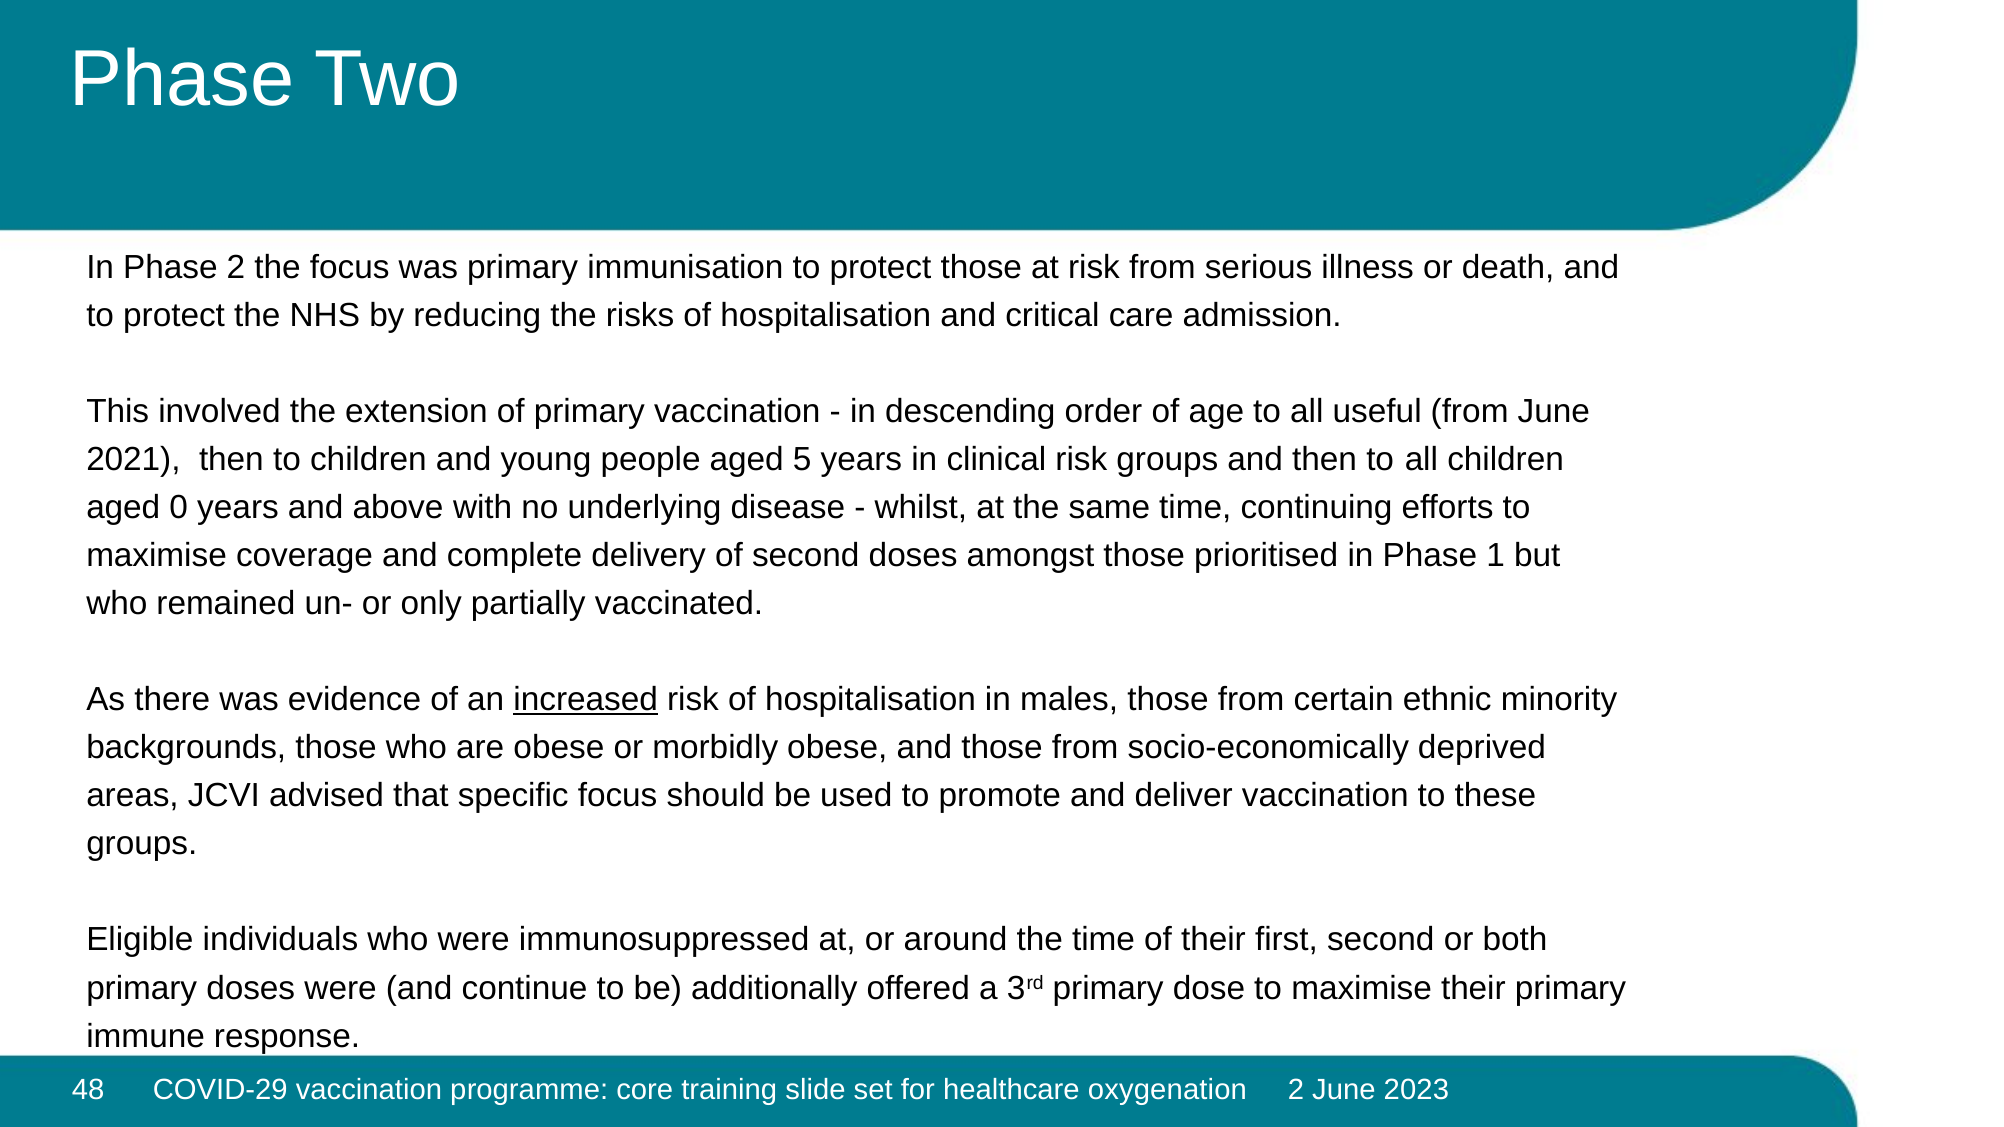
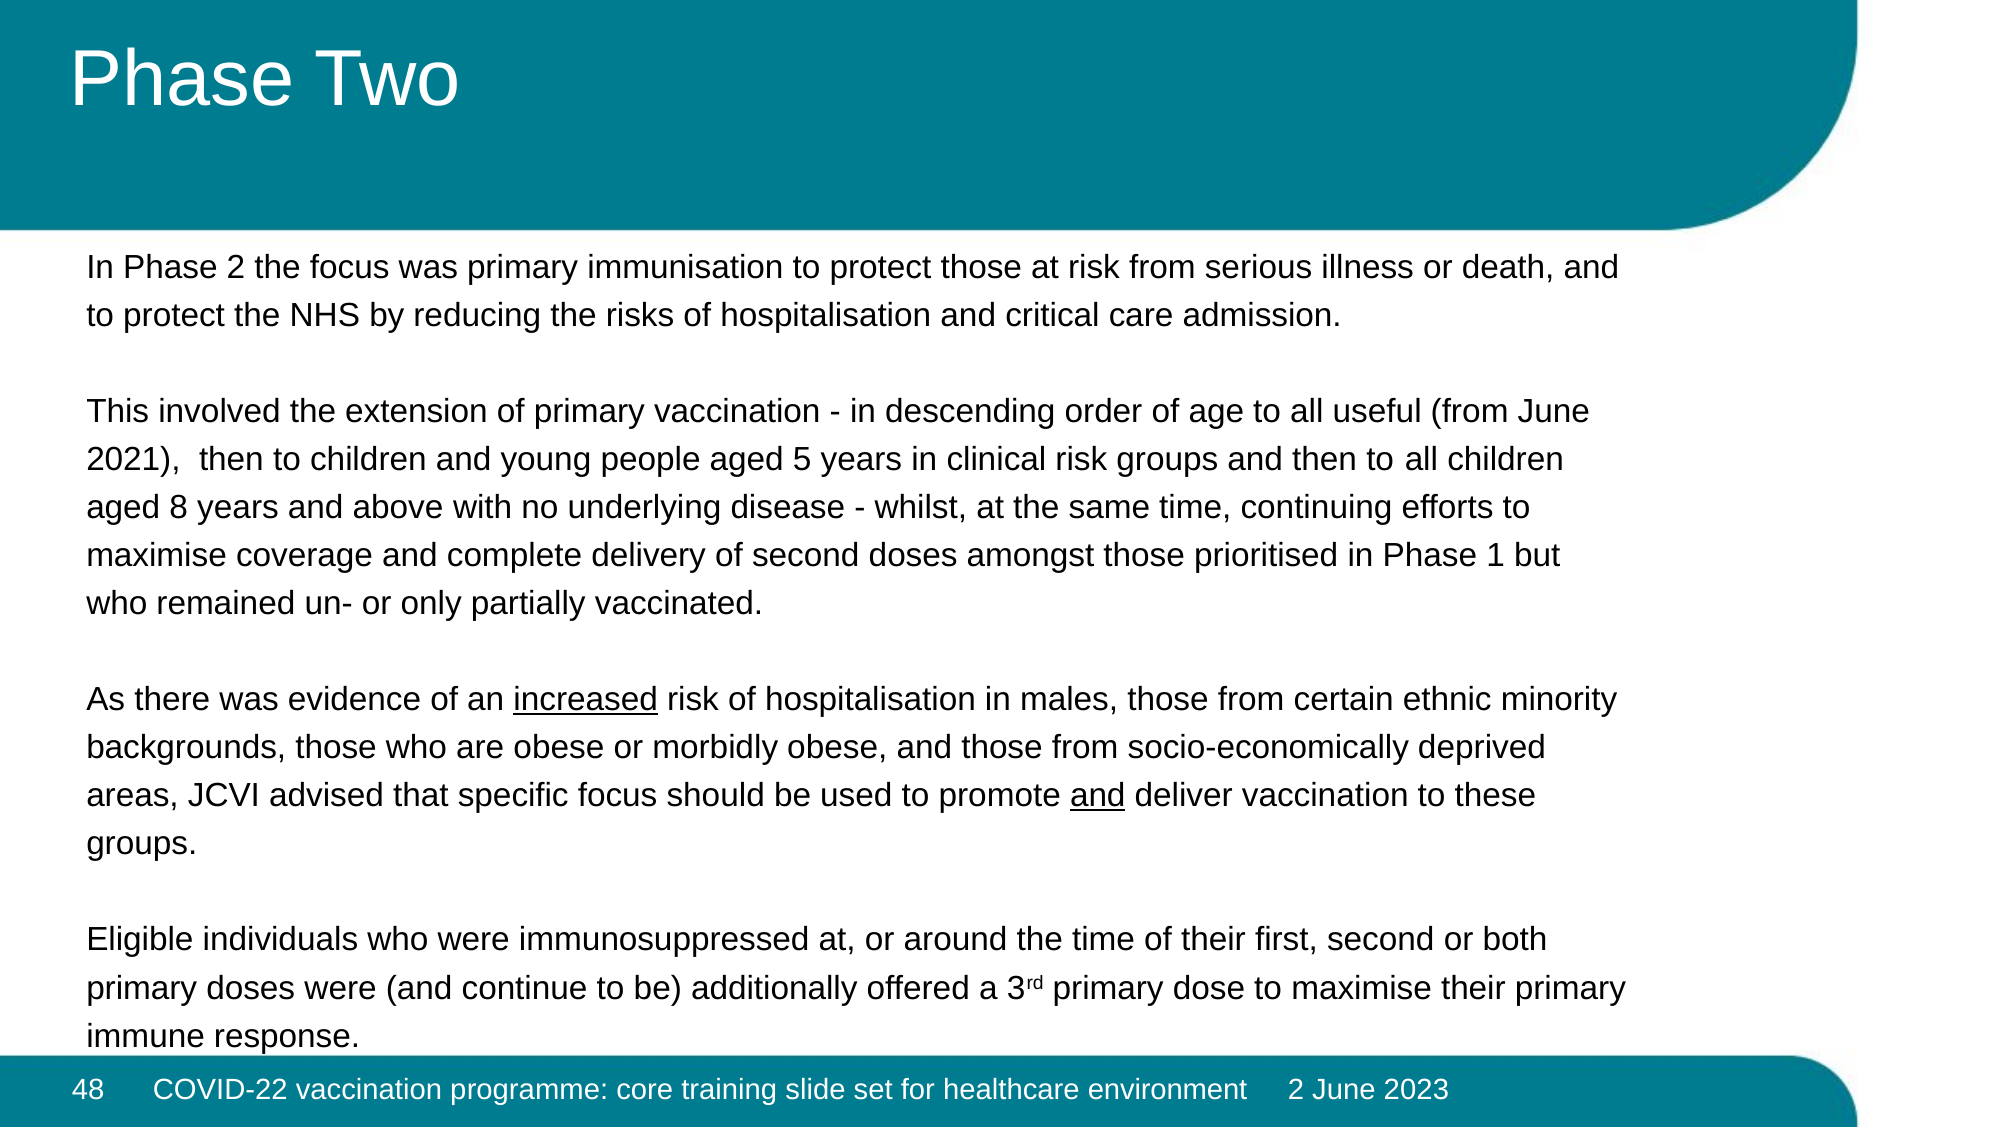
0: 0 -> 8
and at (1098, 796) underline: none -> present
COVID-29: COVID-29 -> COVID-22
oxygenation: oxygenation -> environment
